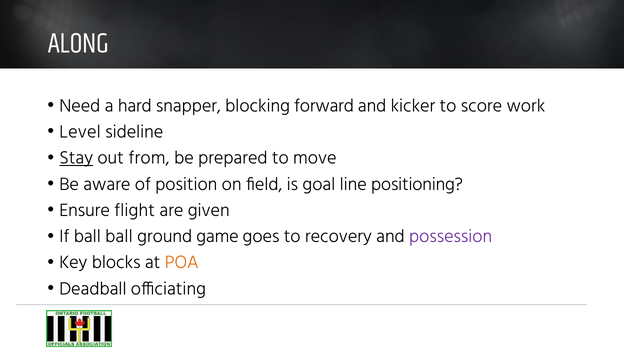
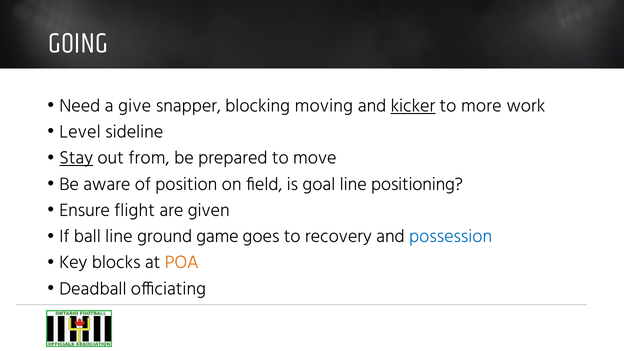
ALONG: ALONG -> GOING
hard: hard -> give
forward: forward -> moving
kicker underline: none -> present
score: score -> more
ball ball: ball -> line
possession colour: purple -> blue
